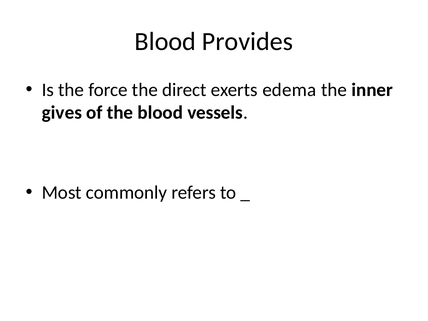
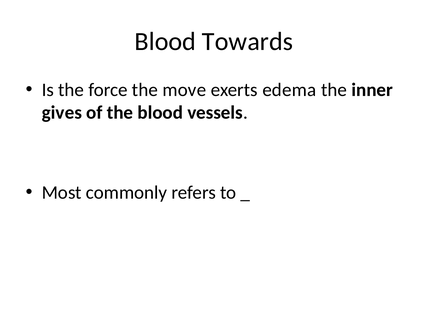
Provides: Provides -> Towards
direct: direct -> move
